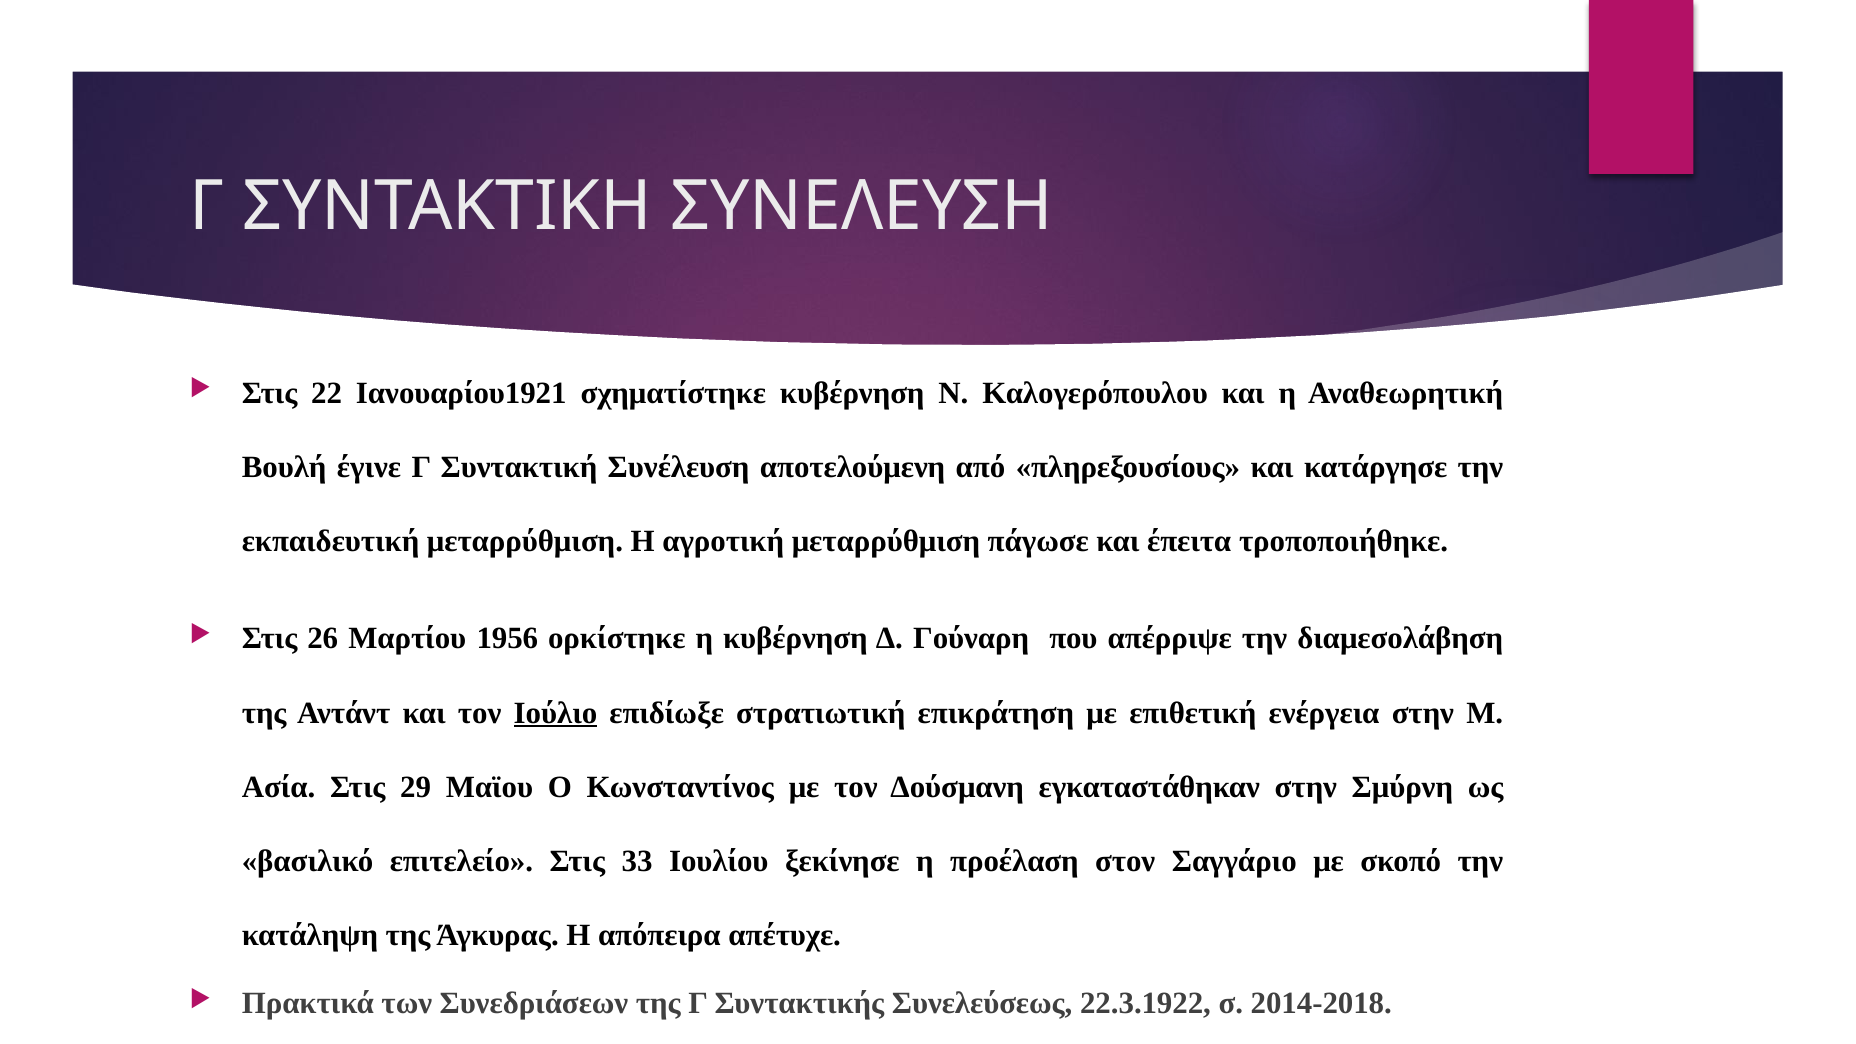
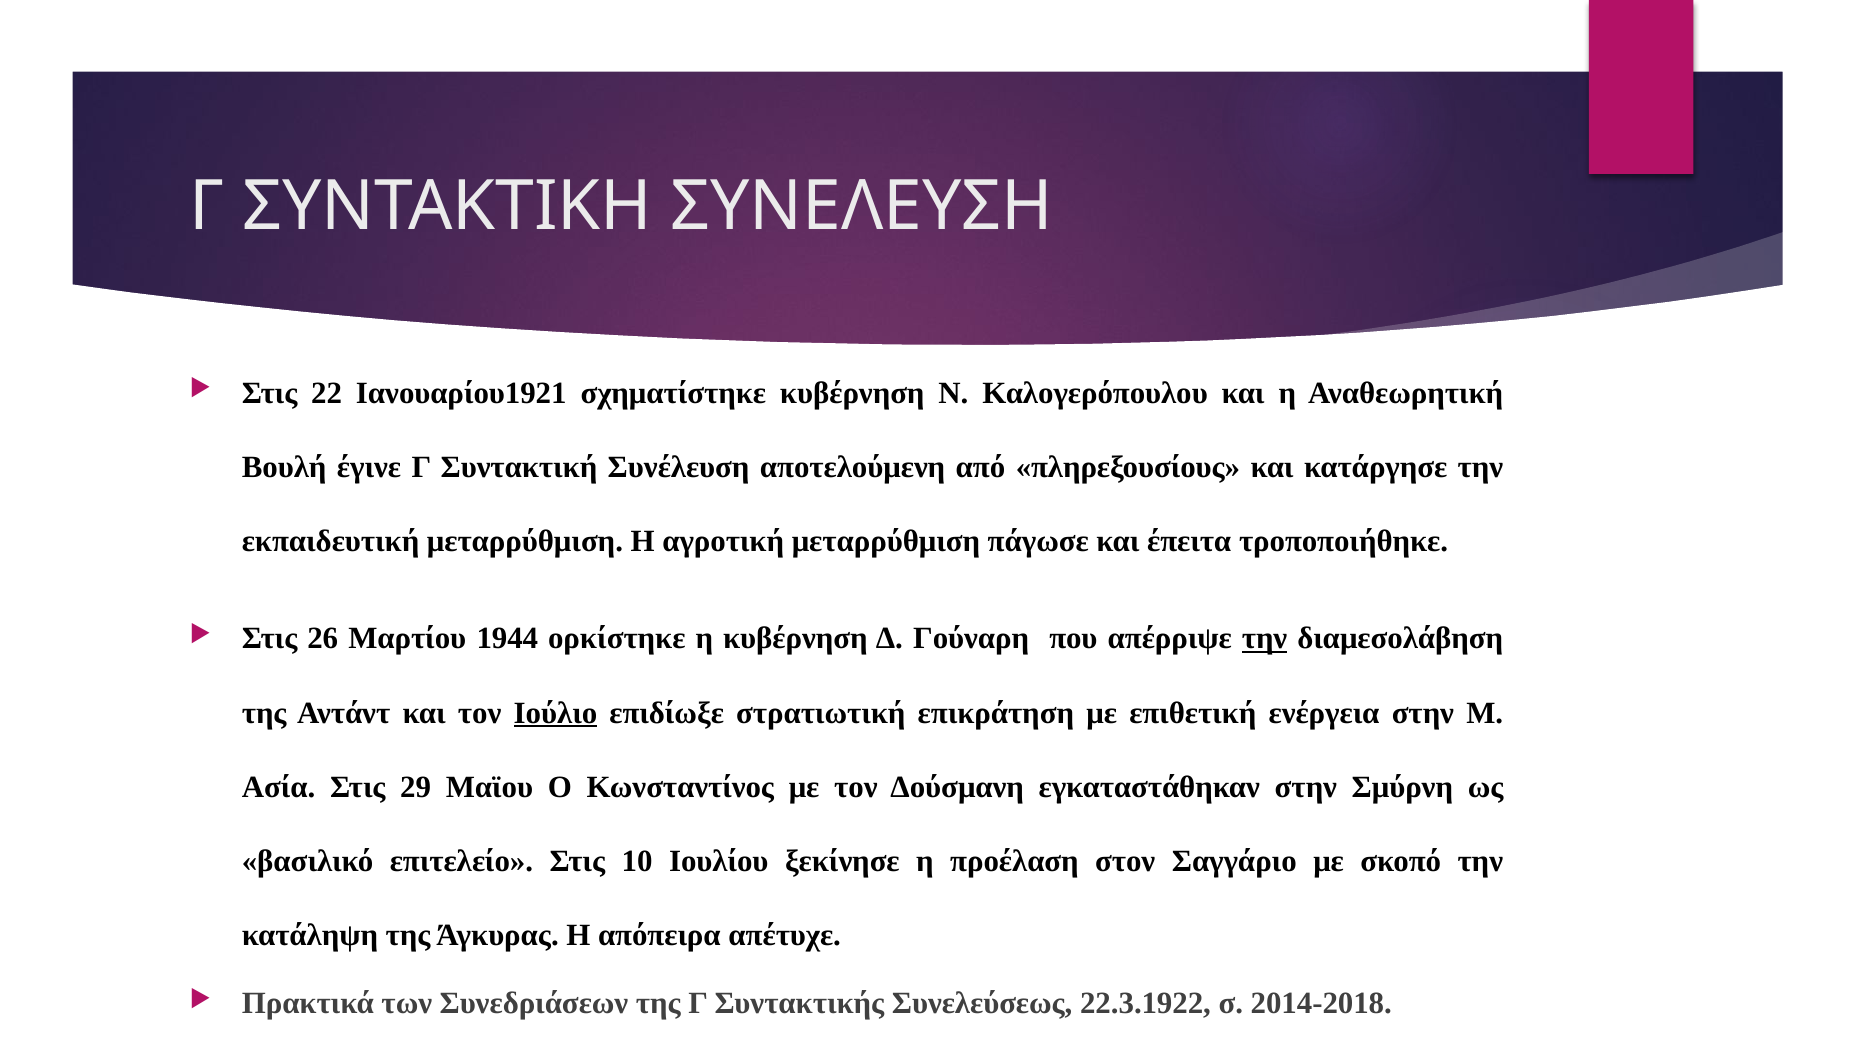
1956: 1956 -> 1944
την at (1265, 639) underline: none -> present
33: 33 -> 10
